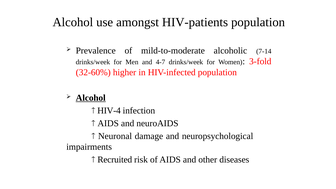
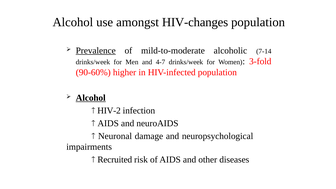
HIV-patients: HIV-patients -> HIV-changes
Prevalence underline: none -> present
32-60%: 32-60% -> 90-60%
HIV-4: HIV-4 -> HIV-2
